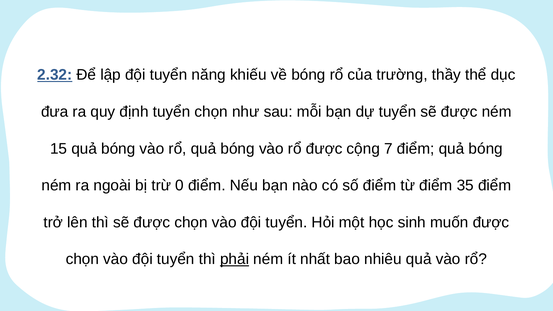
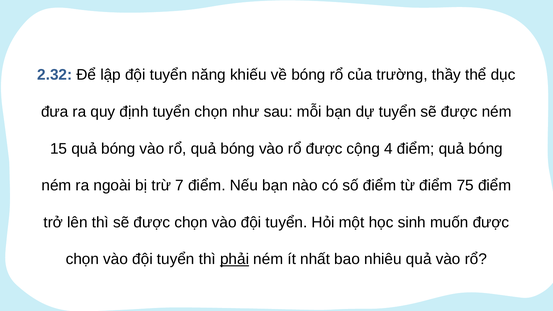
2.32 underline: present -> none
7: 7 -> 4
0: 0 -> 7
35: 35 -> 75
